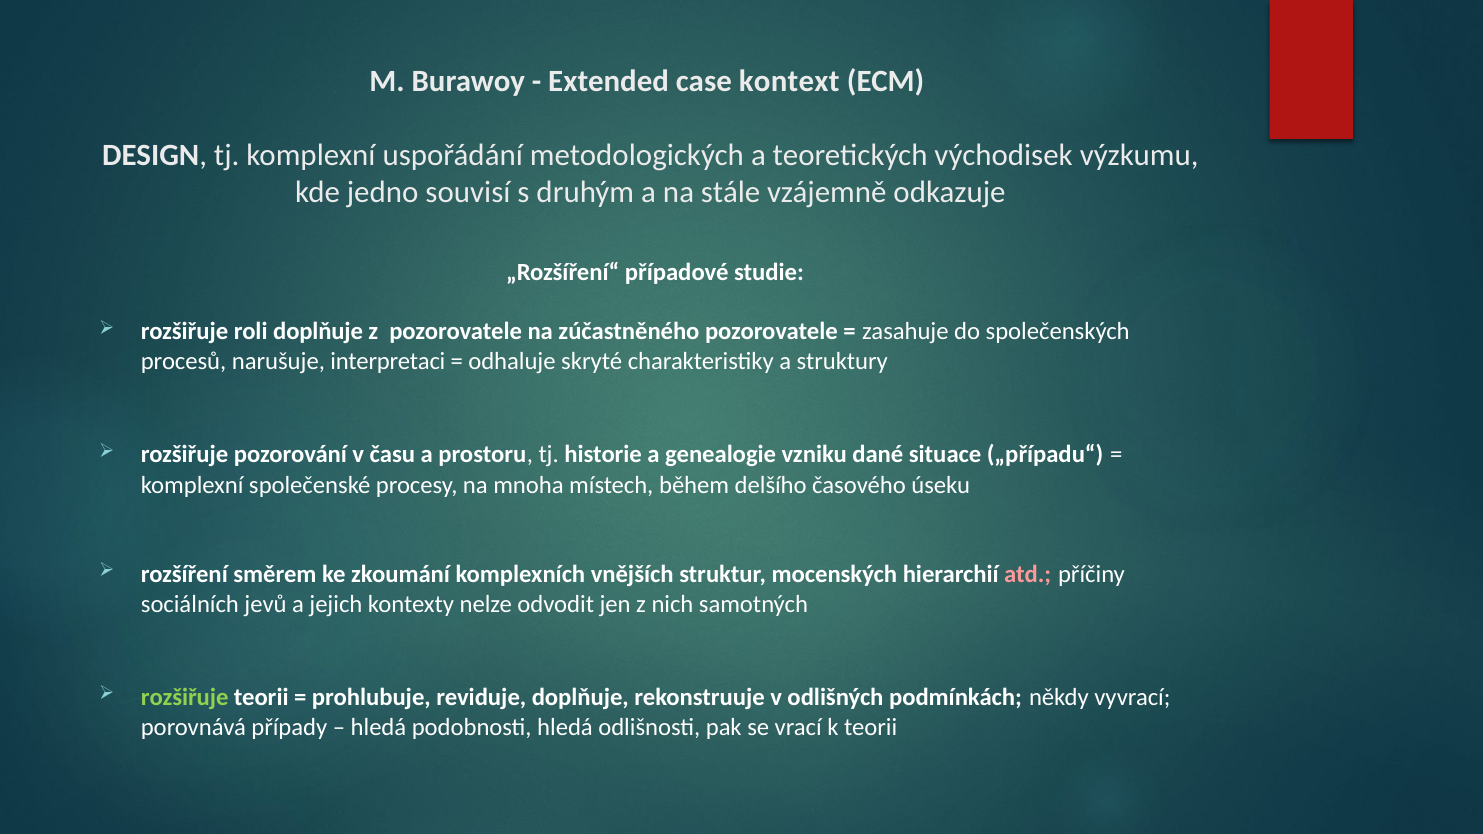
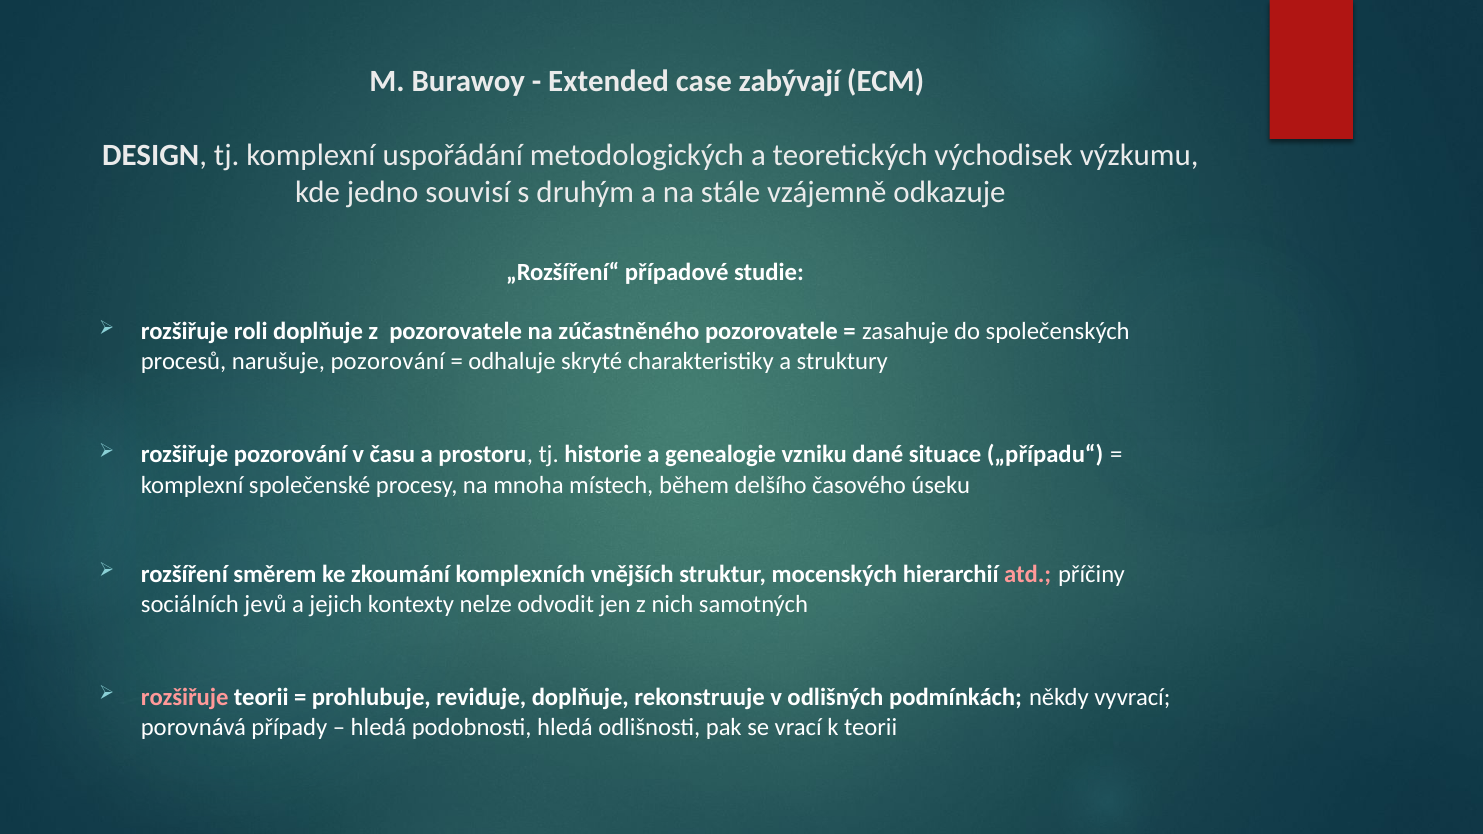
kontext: kontext -> zabývají
narušuje interpretaci: interpretaci -> pozorování
rozšiřuje at (185, 697) colour: light green -> pink
